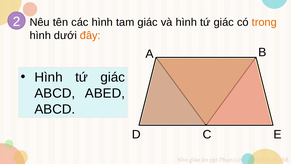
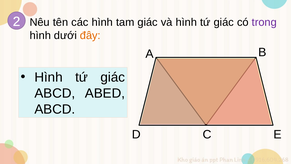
trong colour: orange -> purple
